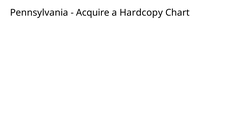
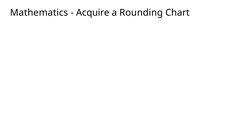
Pennsylvania: Pennsylvania -> Mathematics
Hardcopy: Hardcopy -> Rounding
